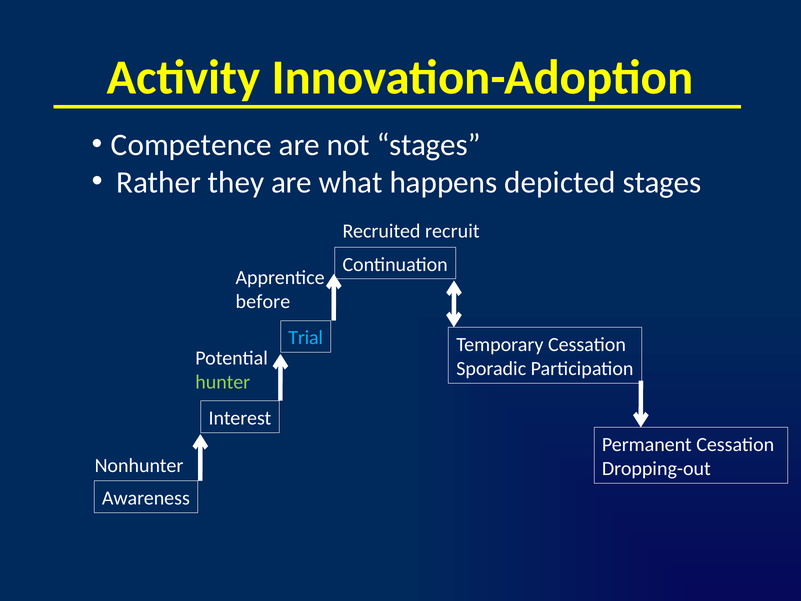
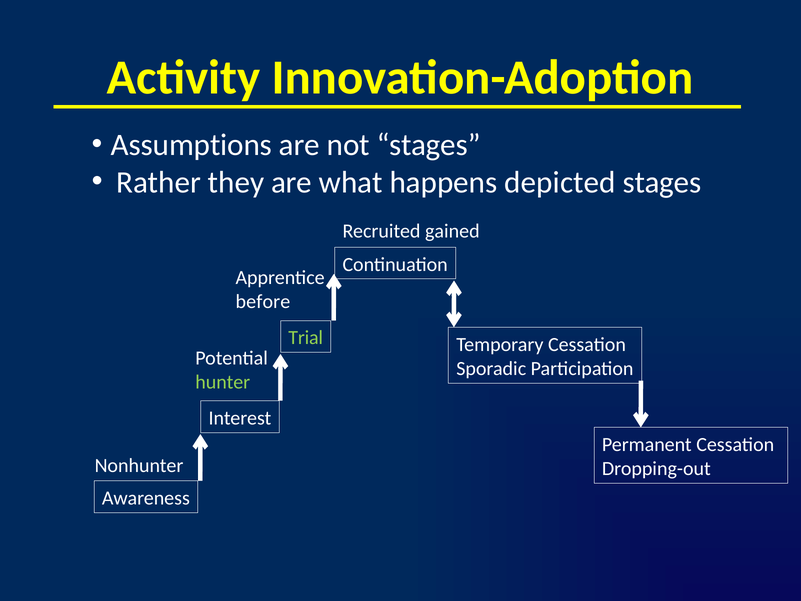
Competence: Competence -> Assumptions
recruit: recruit -> gained
Trial colour: light blue -> light green
